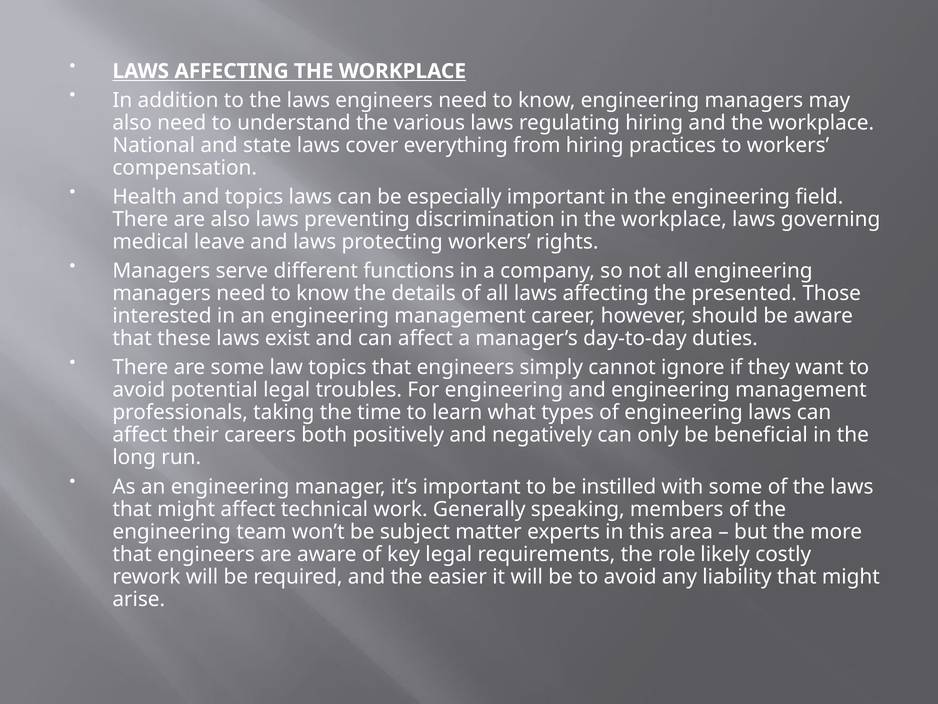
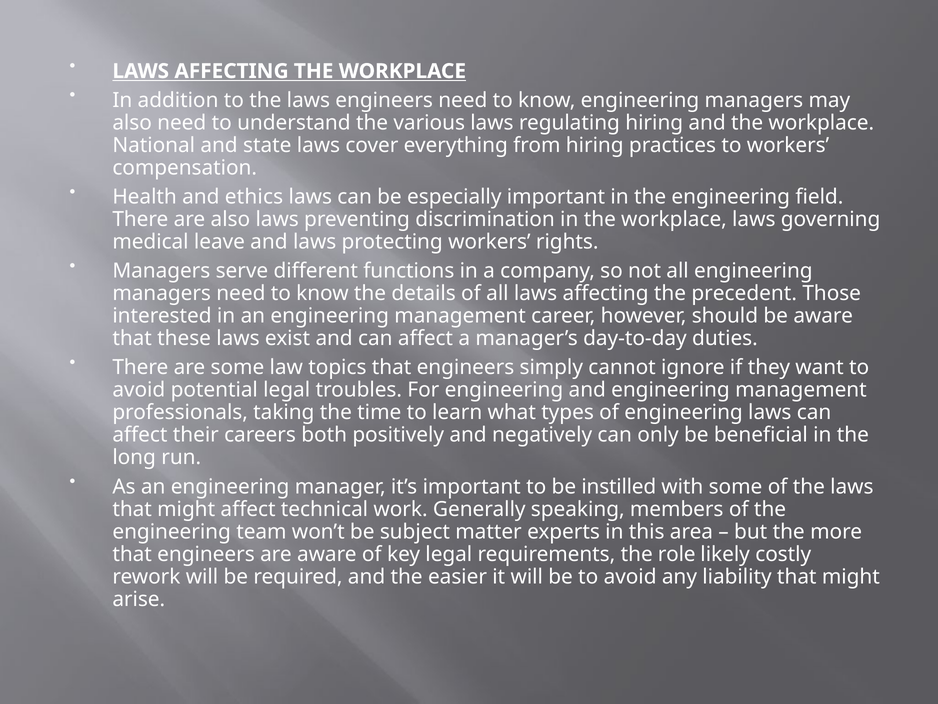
and topics: topics -> ethics
presented: presented -> precedent
